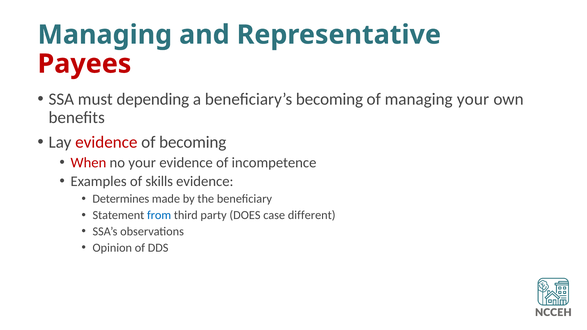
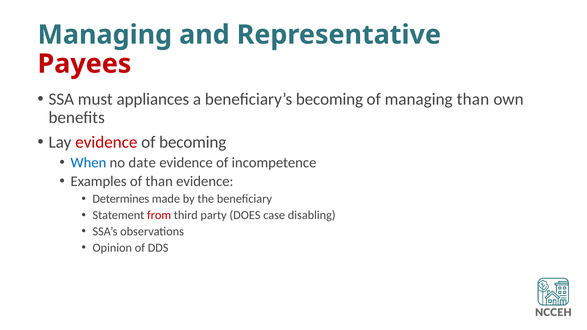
depending: depending -> appliances
managing your: your -> than
When colour: red -> blue
no your: your -> date
of skills: skills -> than
from colour: blue -> red
different: different -> disabling
